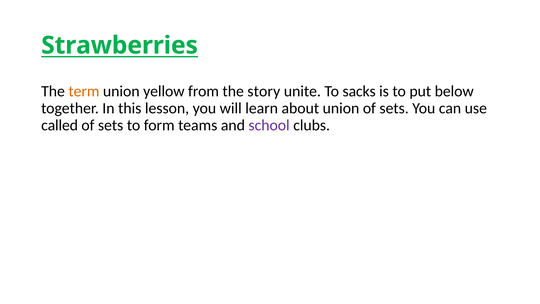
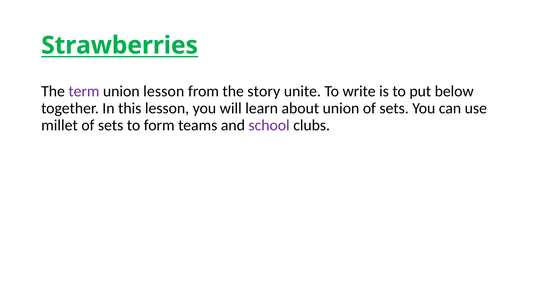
term colour: orange -> purple
union yellow: yellow -> lesson
sacks: sacks -> write
called: called -> millet
